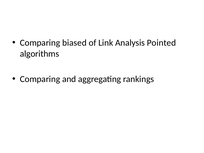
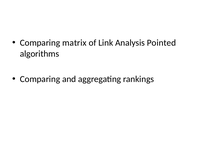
biased: biased -> matrix
